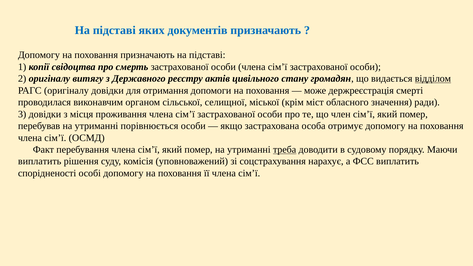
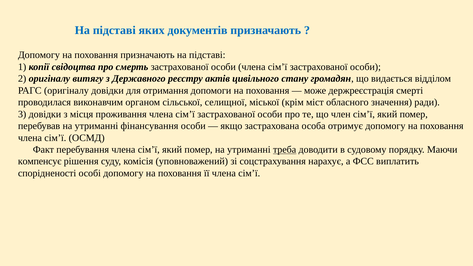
відділом underline: present -> none
порівнюється: порівнюється -> фінансування
виплатить at (40, 161): виплатить -> компенсує
